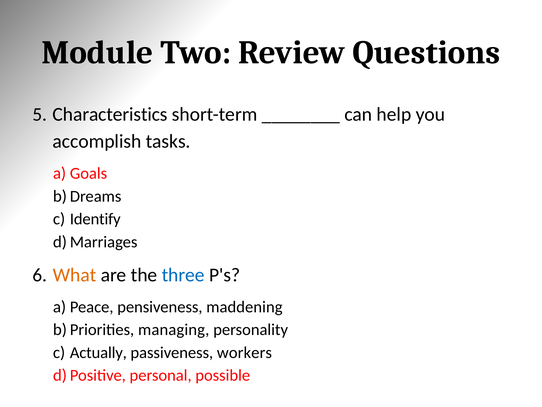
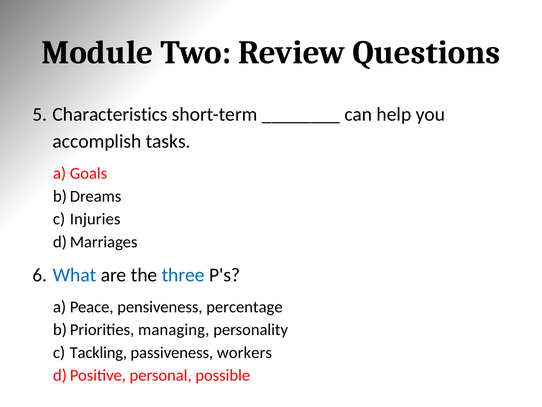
Identify: Identify -> Injuries
What colour: orange -> blue
maddening: maddening -> percentage
Actually: Actually -> Tackling
